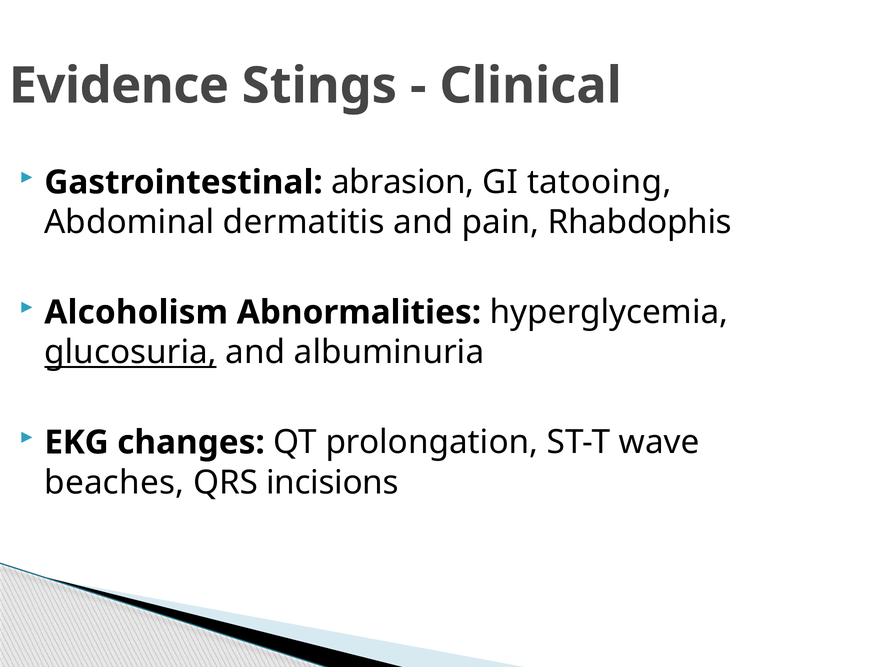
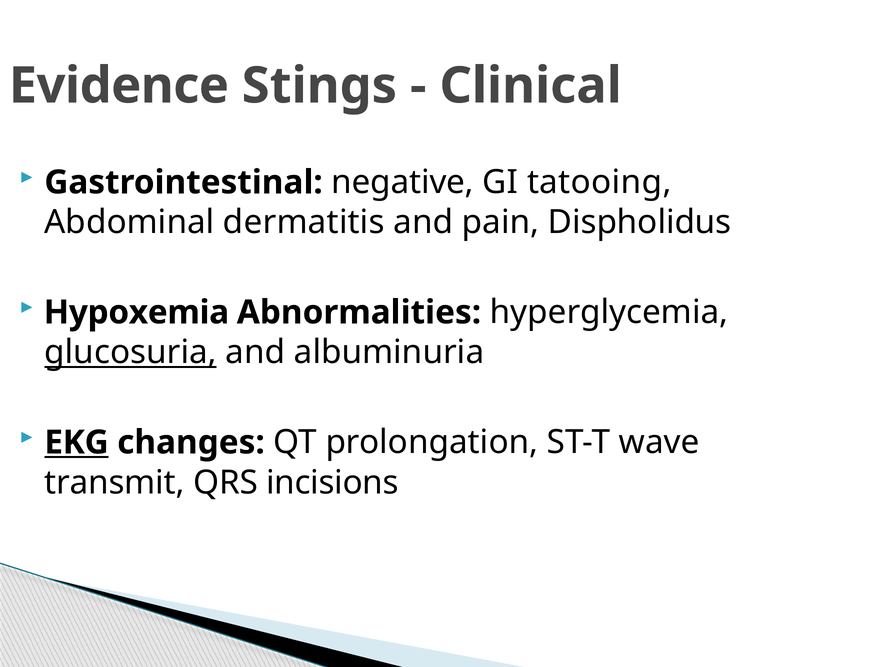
abrasion: abrasion -> negative
Rhabdophis: Rhabdophis -> Dispholidus
Alcoholism: Alcoholism -> Hypoxemia
EKG underline: none -> present
beaches: beaches -> transmit
